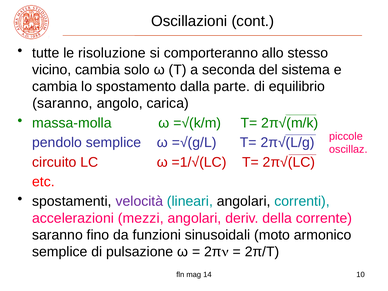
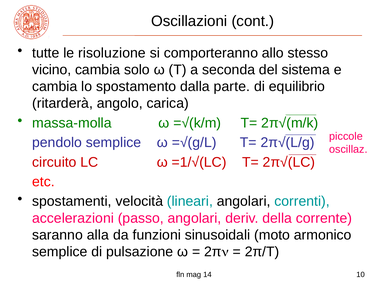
saranno at (62, 103): saranno -> ritarderà
velocità colour: purple -> black
mezzi: mezzi -> passo
fino: fino -> alla
